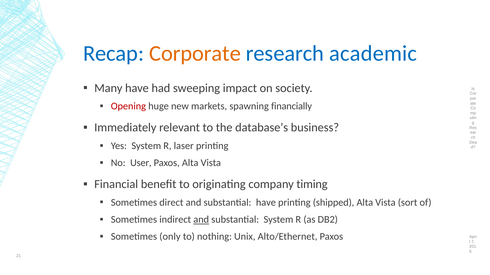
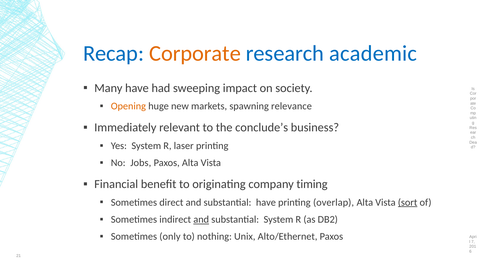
Opening colour: red -> orange
financially: financially -> relevance
database’s: database’s -> conclude’s
User: User -> Jobs
shipped: shipped -> overlap
sort underline: none -> present
